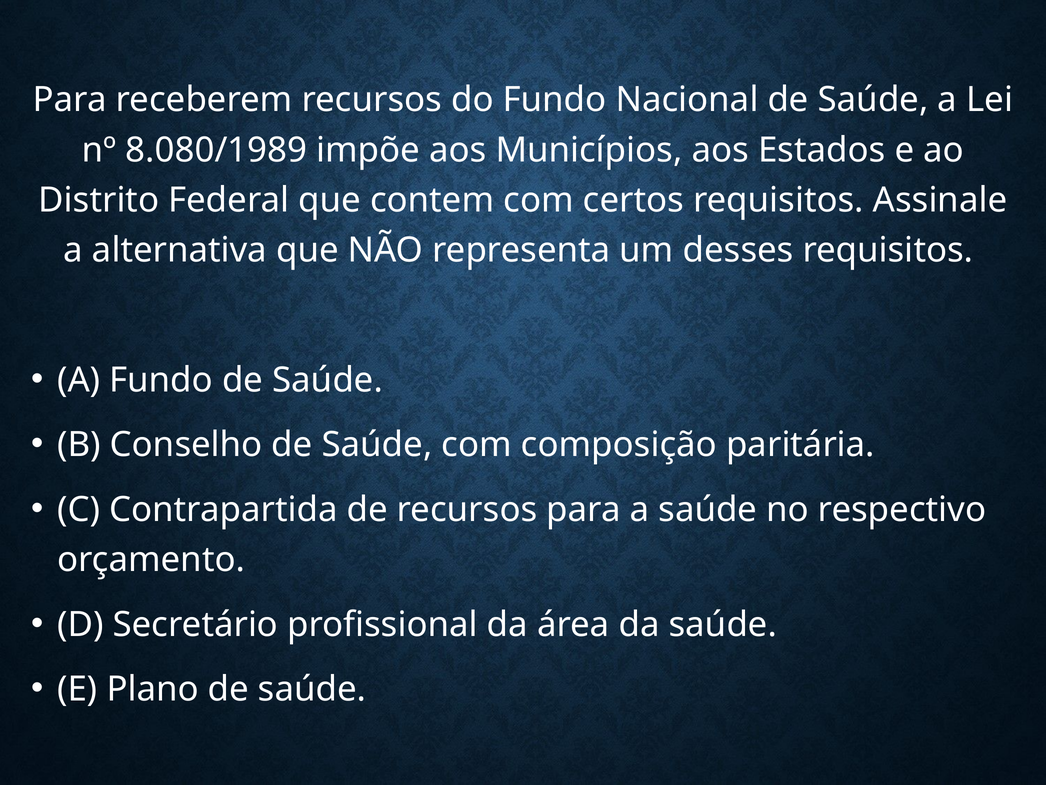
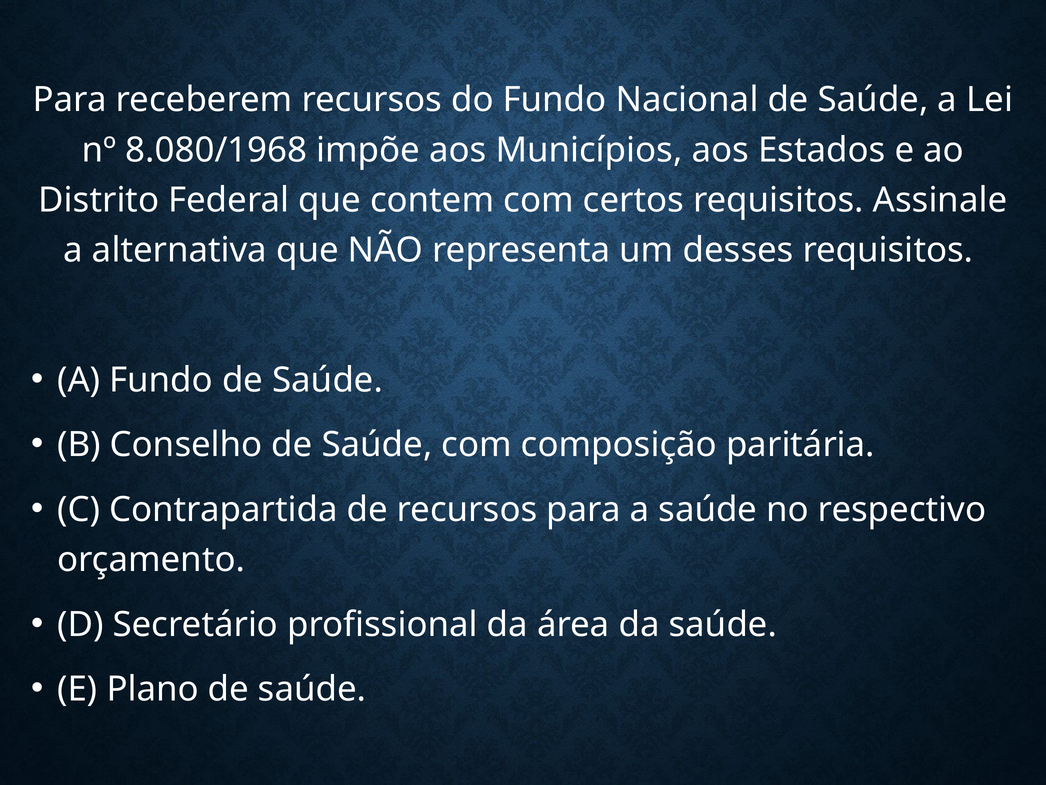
8.080/1989: 8.080/1989 -> 8.080/1968
